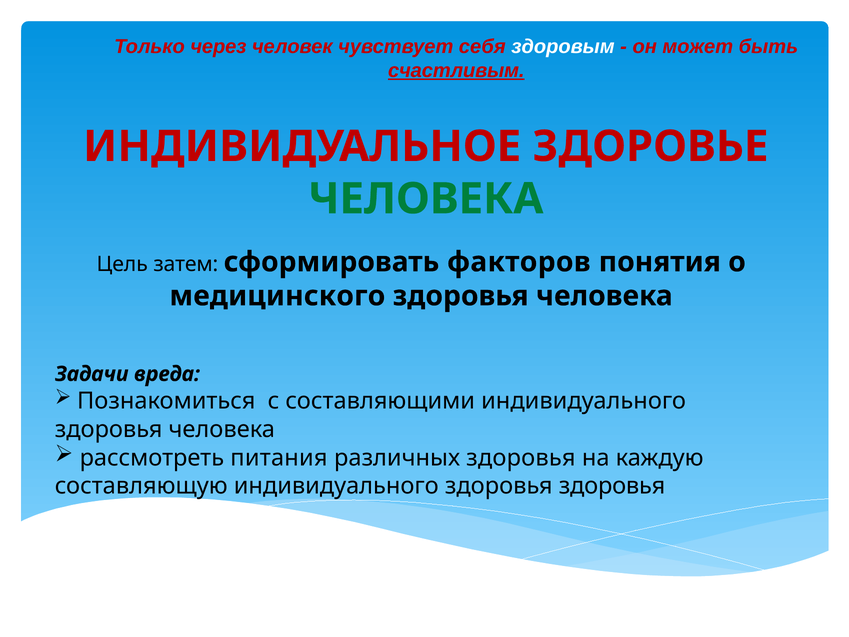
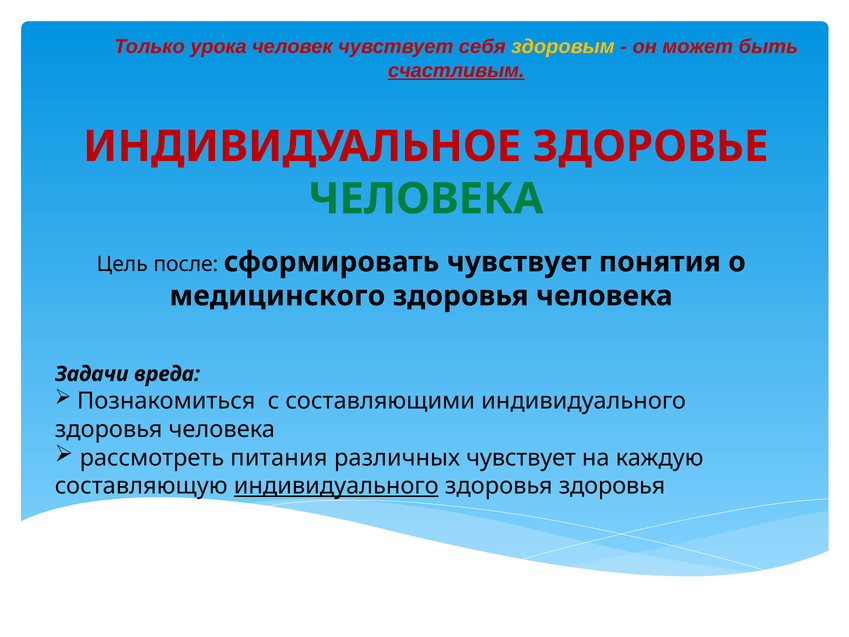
через: через -> урока
здоровым colour: white -> yellow
затем: затем -> после
сформировать факторов: факторов -> чувствует
различных здоровья: здоровья -> чувствует
индивидуального at (336, 486) underline: none -> present
